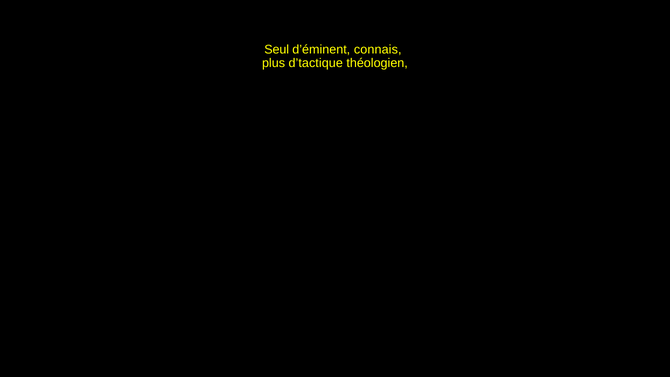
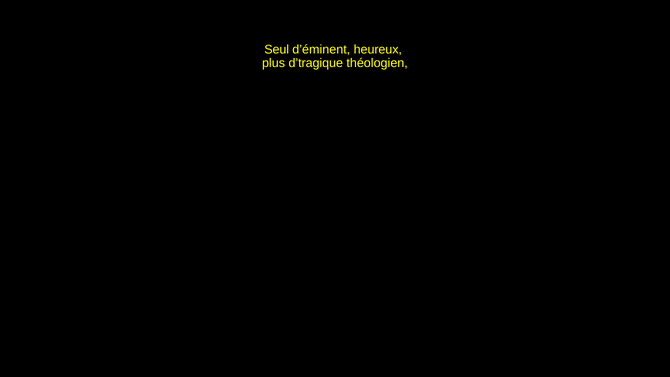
connais: connais -> heureux
d’tactique: d’tactique -> d’tragique
